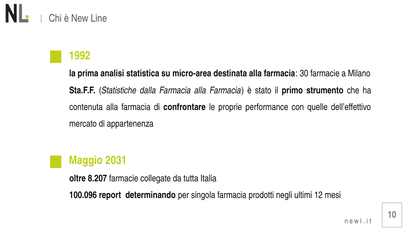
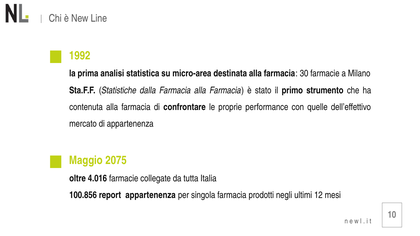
2031: 2031 -> 2075
8.207: 8.207 -> 4.016
100.096: 100.096 -> 100.856
report determinando: determinando -> appartenenza
